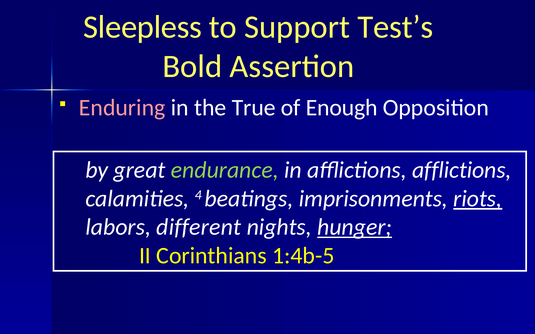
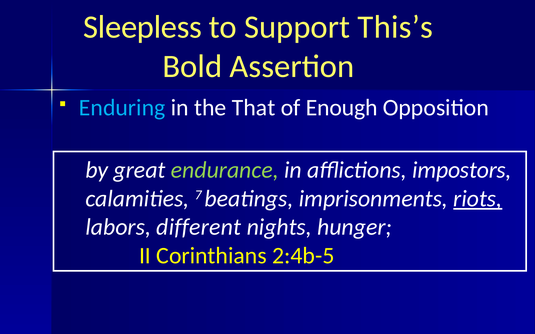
Test’s: Test’s -> This’s
Enduring colour: pink -> light blue
True: True -> That
afflictions afflictions: afflictions -> impostors
4: 4 -> 7
hunger underline: present -> none
1:4b-5: 1:4b-5 -> 2:4b-5
